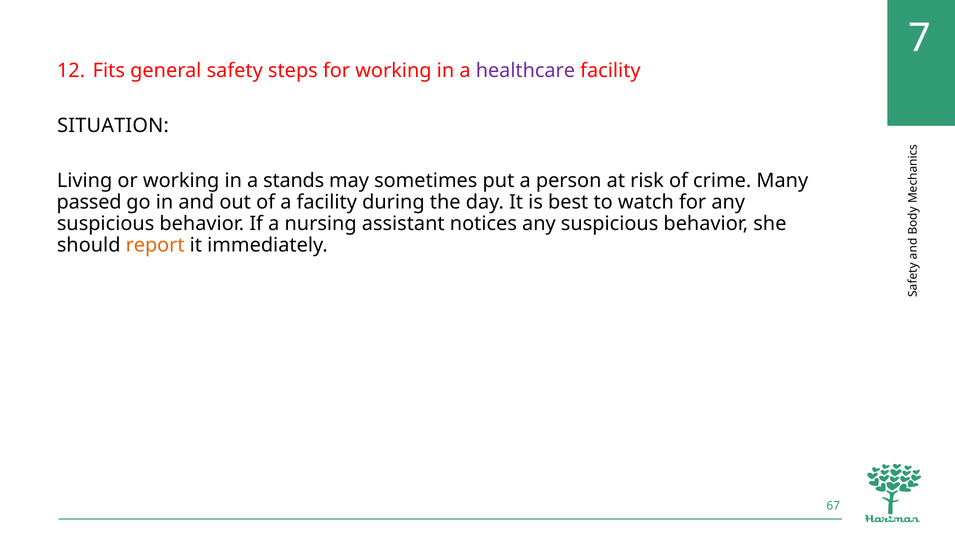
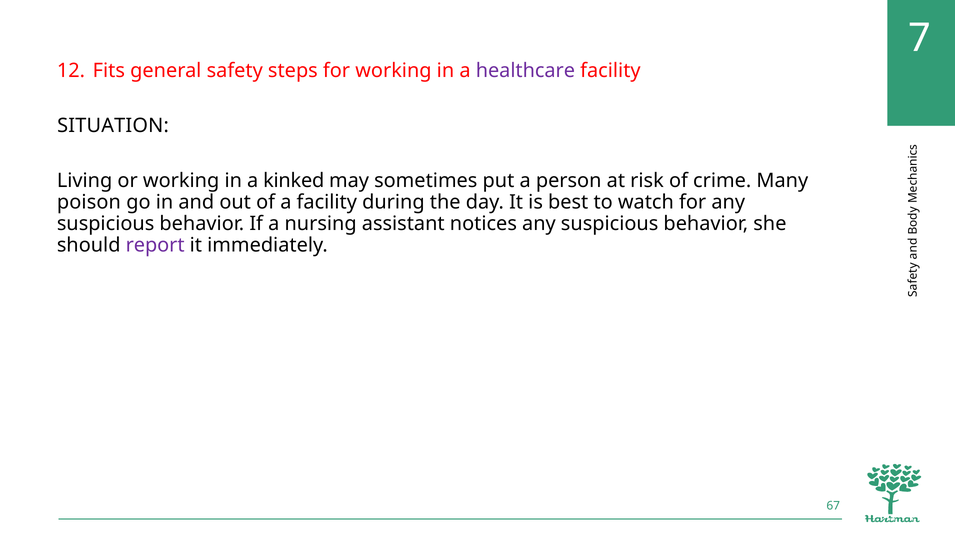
stands: stands -> kinked
passed: passed -> poison
report colour: orange -> purple
